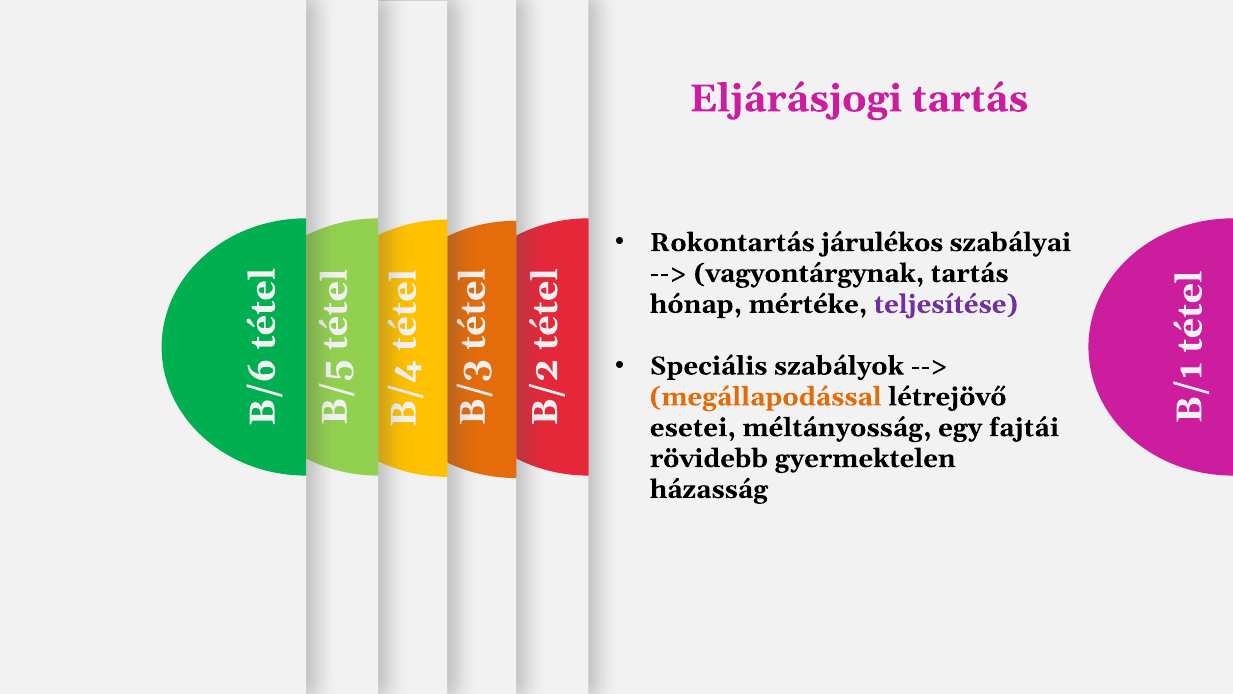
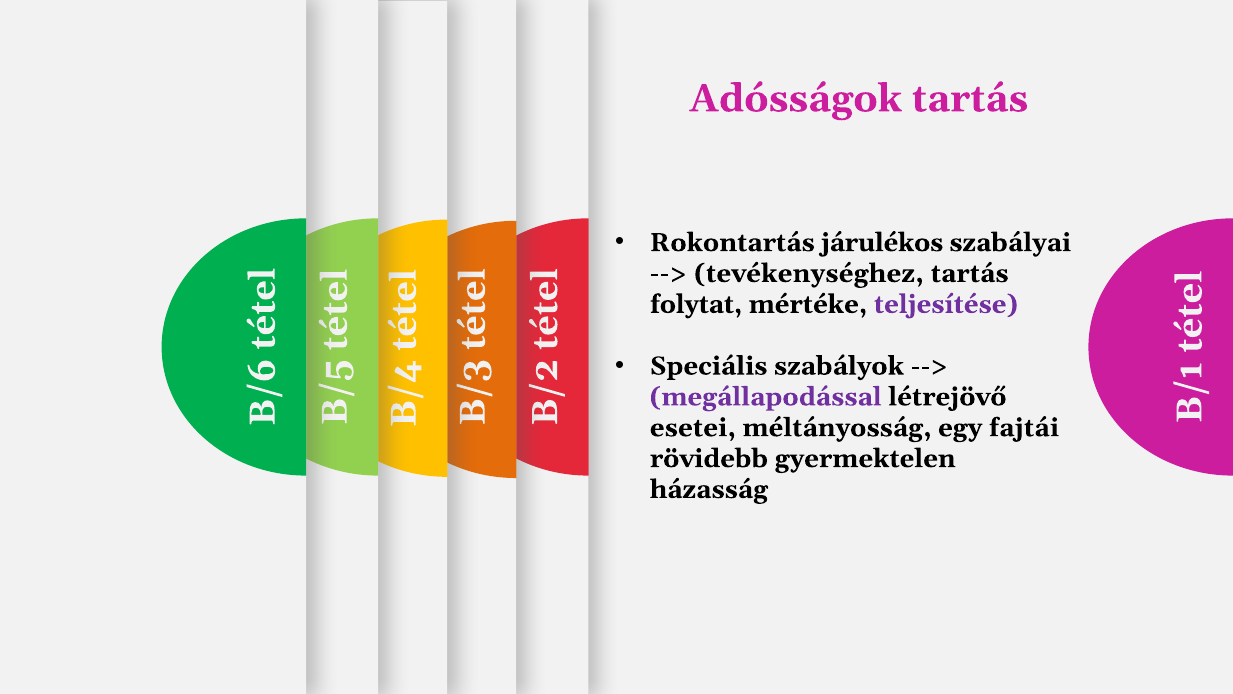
Eljárásjogi: Eljárásjogi -> Adósságok
vagyontárgynak: vagyontárgynak -> tevékenységhez
hónap: hónap -> folytat
megállapodással colour: orange -> purple
